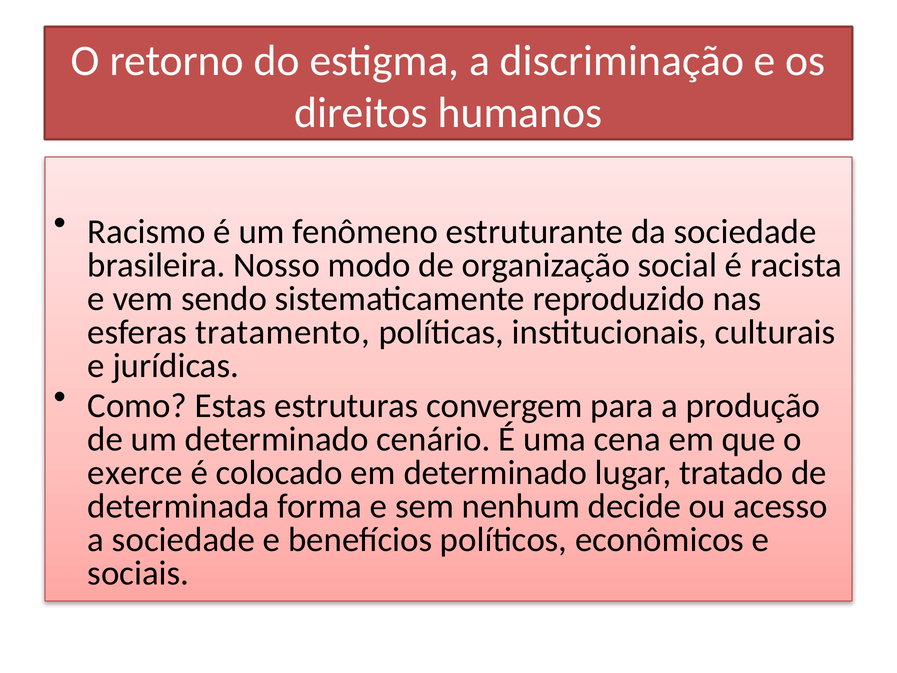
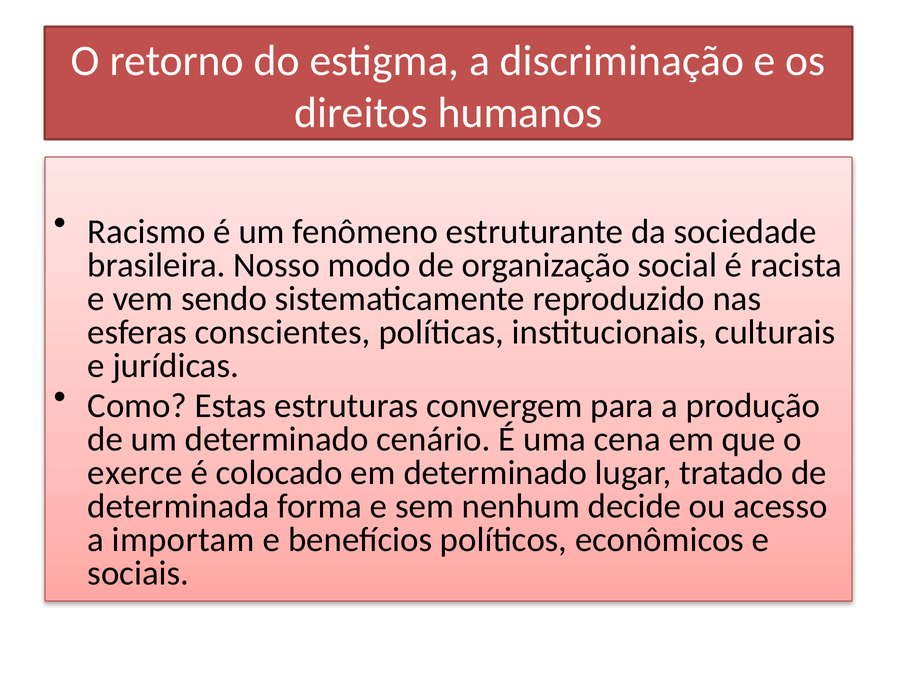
tratamento: tratamento -> conscientes
a sociedade: sociedade -> importam
